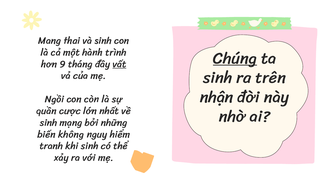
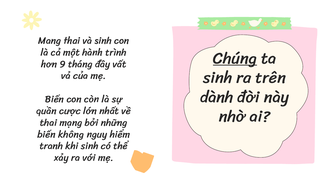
vất underline: present -> none
nhận: nhận -> dành
Ngồi at (54, 99): Ngồi -> Biến
sinh at (49, 122): sinh -> thai
